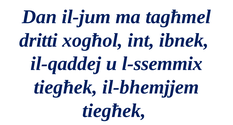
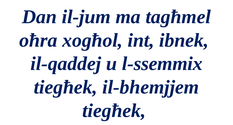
dritti: dritti -> oħra
